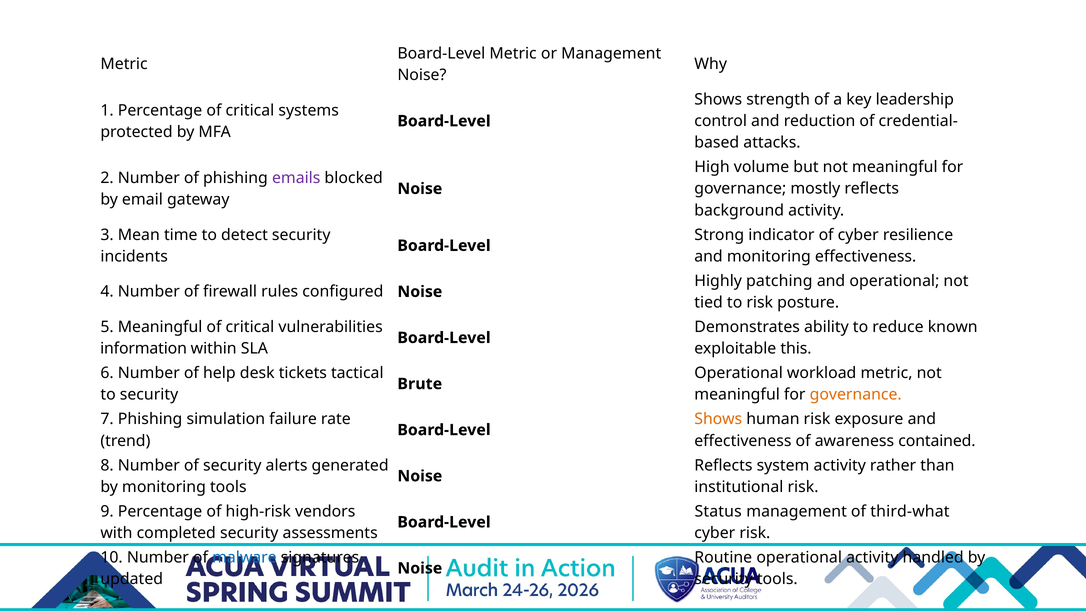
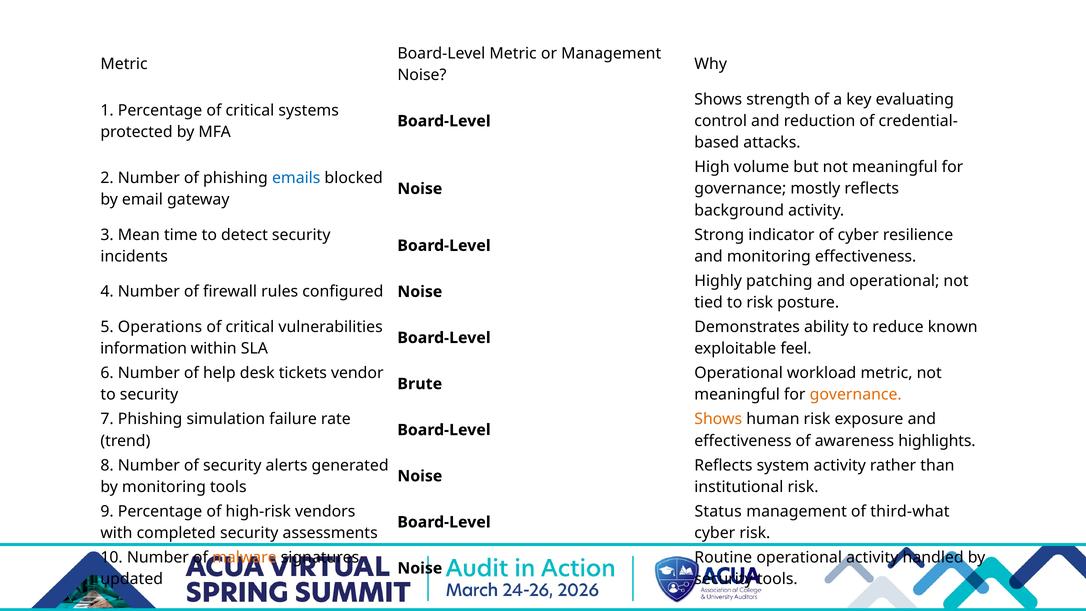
leadership: leadership -> evaluating
emails colour: purple -> blue
5 Meaningful: Meaningful -> Operations
this: this -> feel
tactical: tactical -> vendor
contained: contained -> highlights
malware colour: blue -> orange
